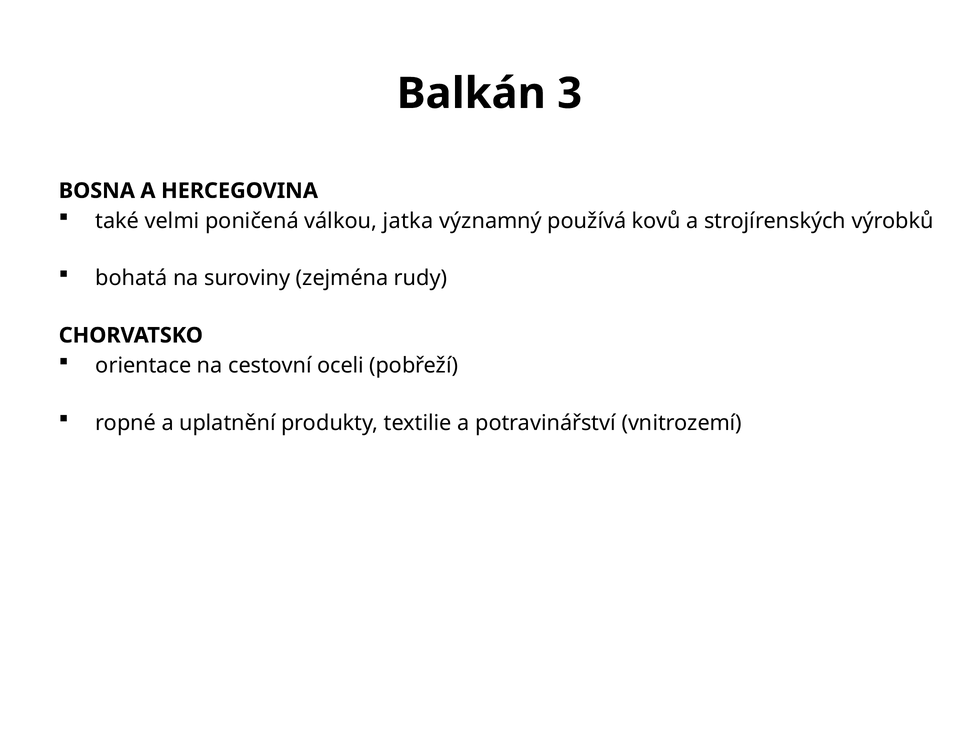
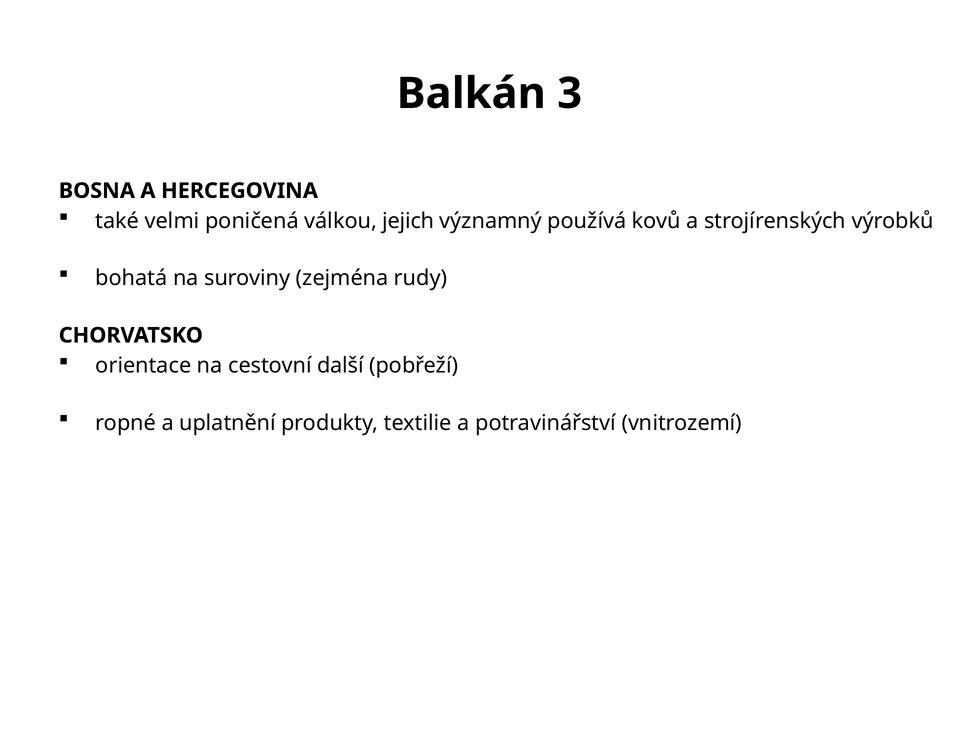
jatka: jatka -> jejich
oceli: oceli -> další
